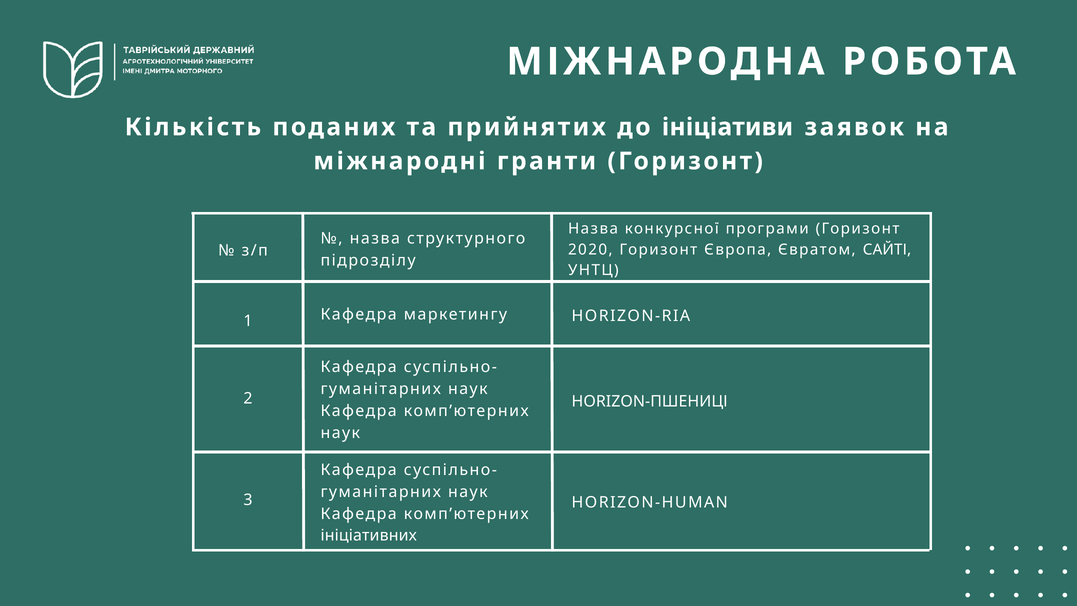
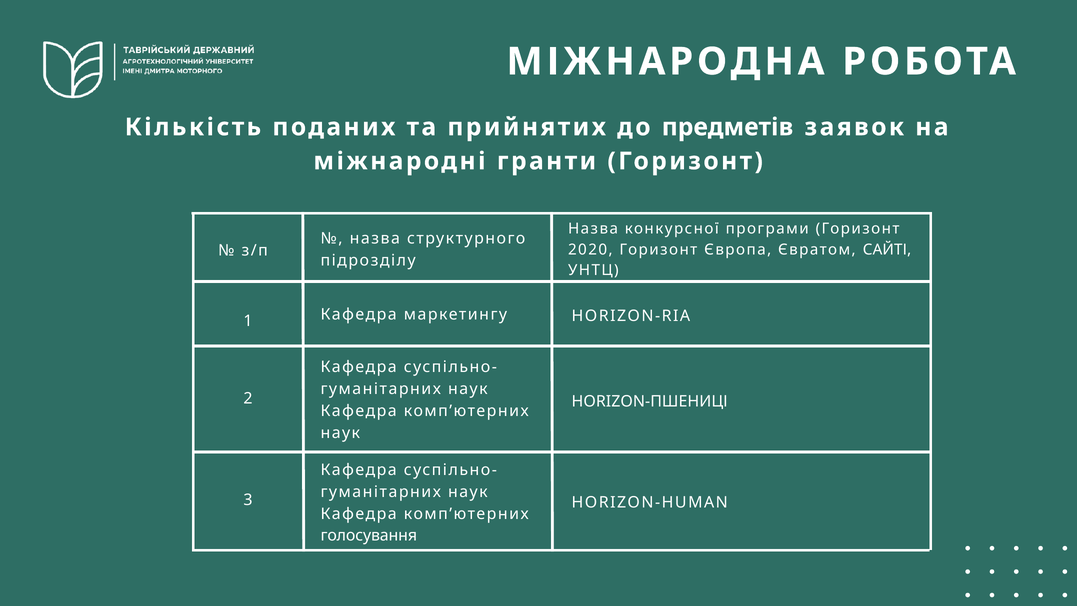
ініціативи: ініціативи -> предметів
ініціативних: ініціативних -> голосування
